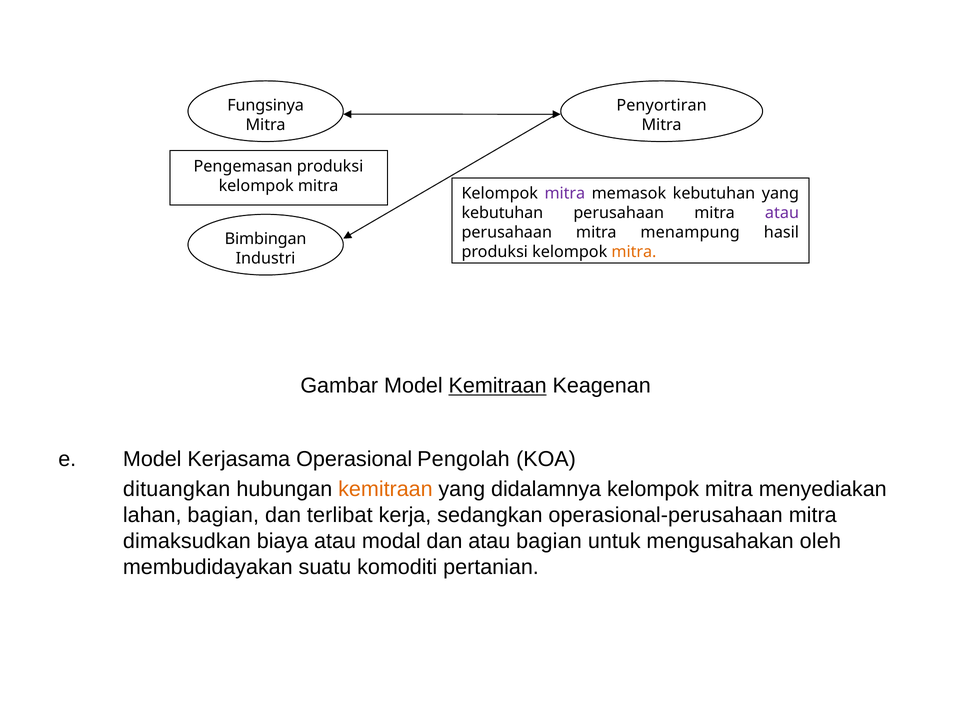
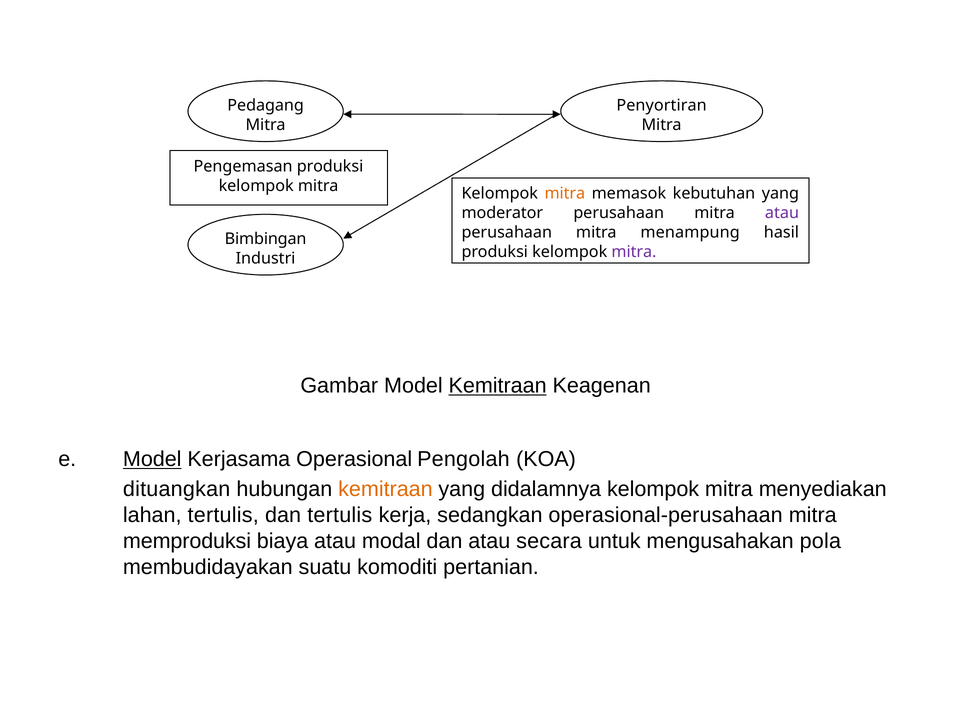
Fungsinya: Fungsinya -> Pedagang
mitra at (565, 194) colour: purple -> orange
kebutuhan at (502, 213): kebutuhan -> moderator
mitra at (634, 252) colour: orange -> purple
Model at (152, 459) underline: none -> present
lahan bagian: bagian -> tertulis
dan terlibat: terlibat -> tertulis
dimaksudkan: dimaksudkan -> memproduksi
atau bagian: bagian -> secara
oleh: oleh -> pola
